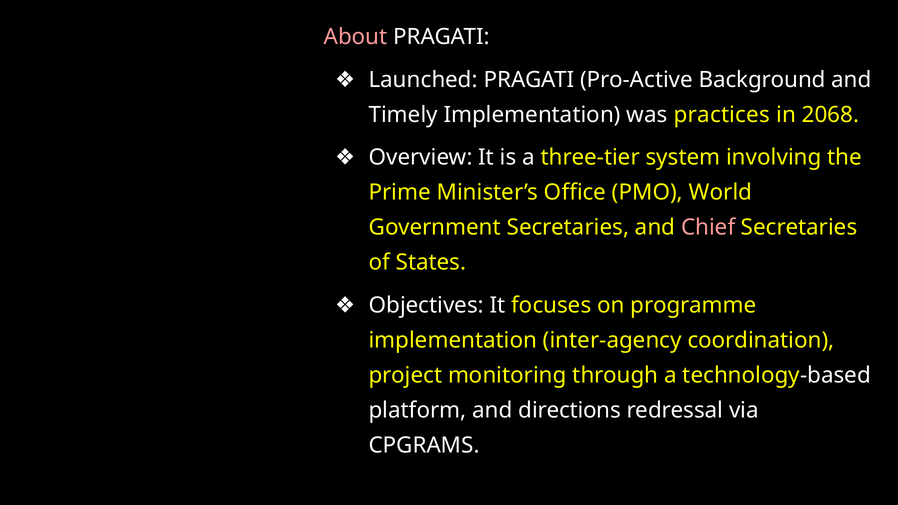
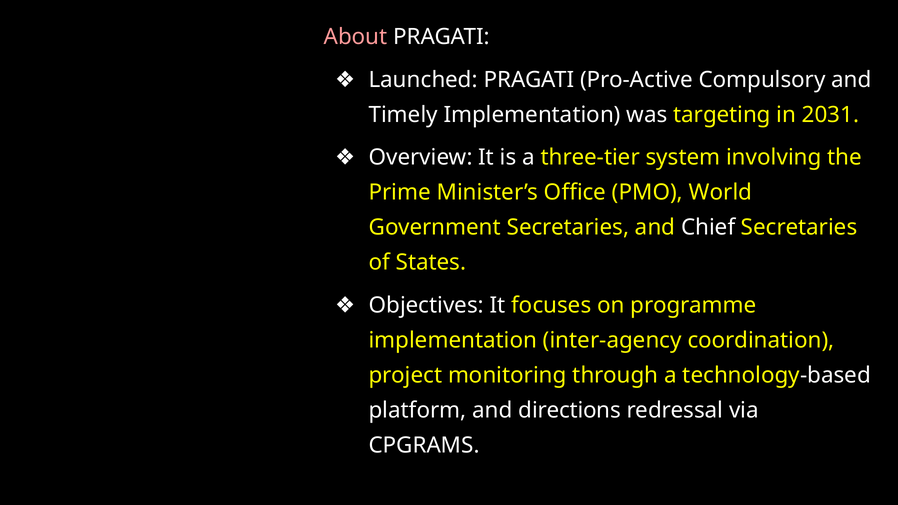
Background: Background -> Compulsory
practices: practices -> targeting
2068: 2068 -> 2031
Chief colour: pink -> white
